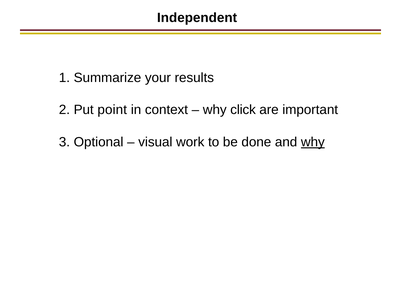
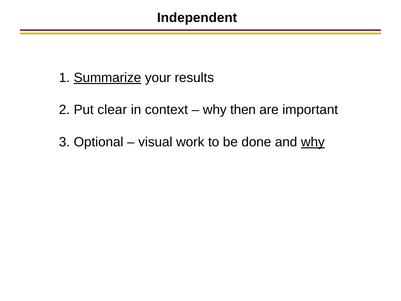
Summarize underline: none -> present
point: point -> clear
click: click -> then
